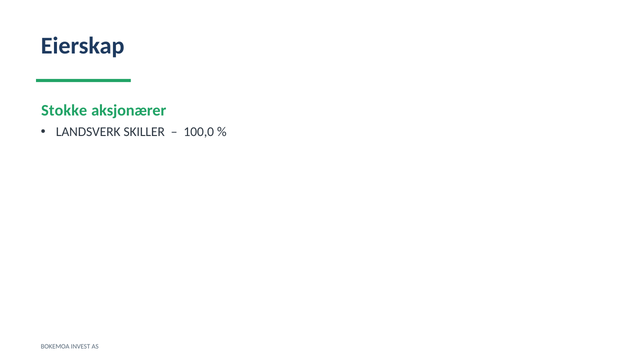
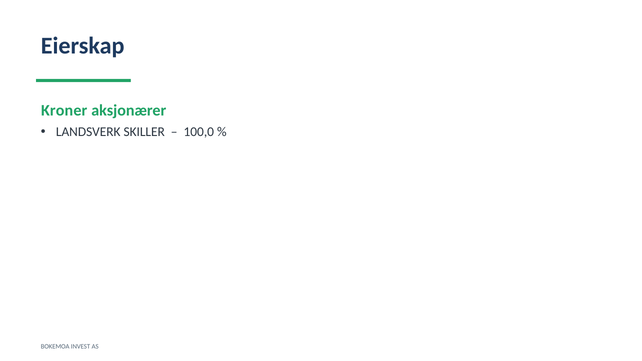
Stokke: Stokke -> Kroner
